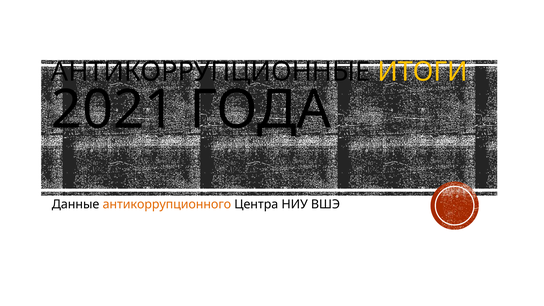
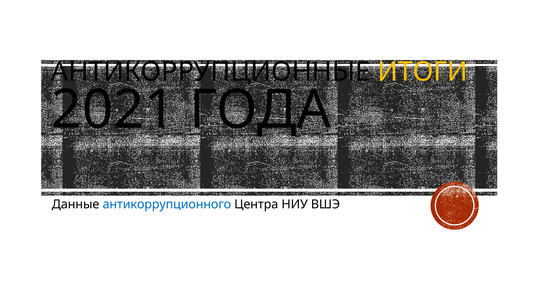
антикоррупционного colour: orange -> blue
